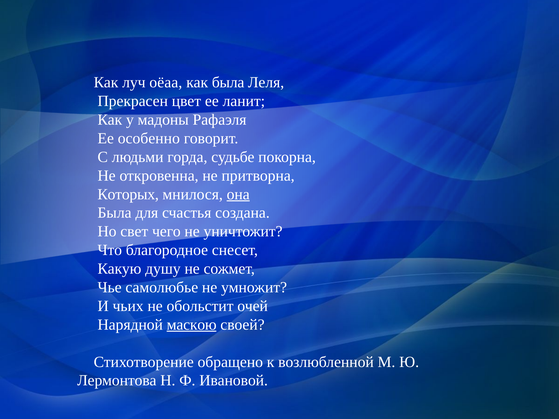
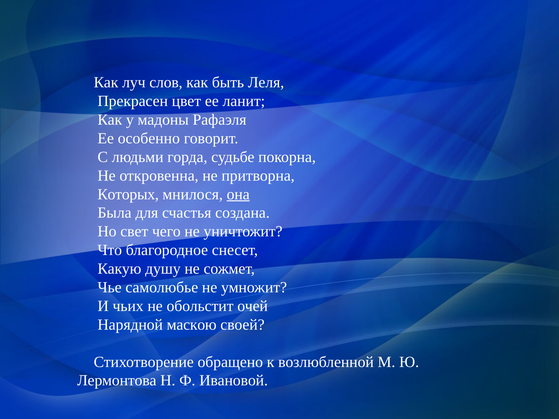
оёаа: оёаа -> слов
как была: была -> быть
маскою underline: present -> none
